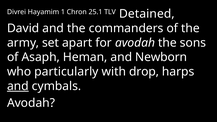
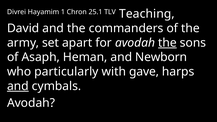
Detained: Detained -> Teaching
the at (167, 43) underline: none -> present
drop: drop -> gave
